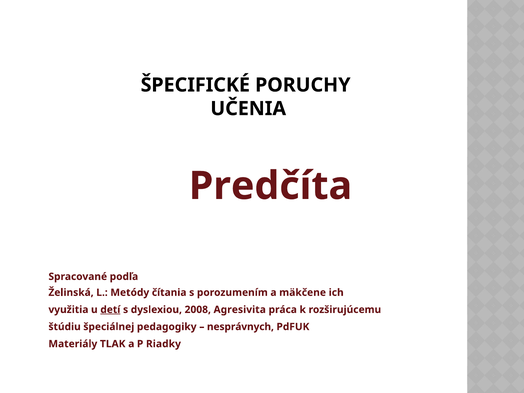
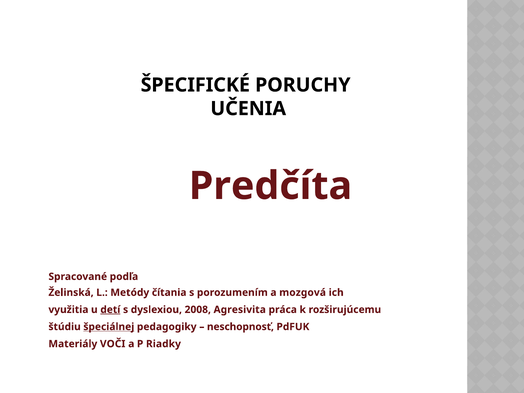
mäkčene: mäkčene -> mozgová
špeciálnej underline: none -> present
nesprávnych: nesprávnych -> neschopnosť
TLAK: TLAK -> VOČI
